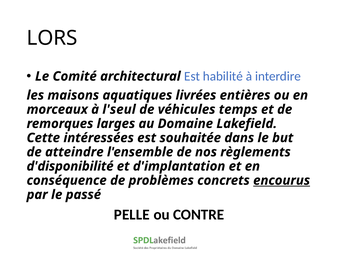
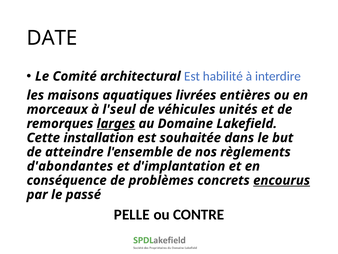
LORS: LORS -> DATE
temps: temps -> unités
larges underline: none -> present
intéressées: intéressées -> installation
d'disponibilité: d'disponibilité -> d'abondantes
